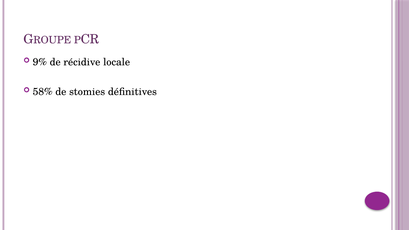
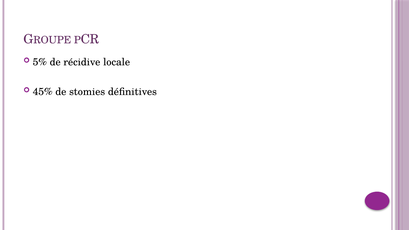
9%: 9% -> 5%
58%: 58% -> 45%
